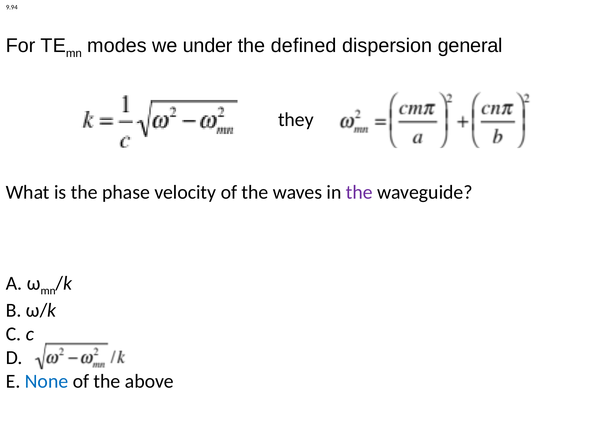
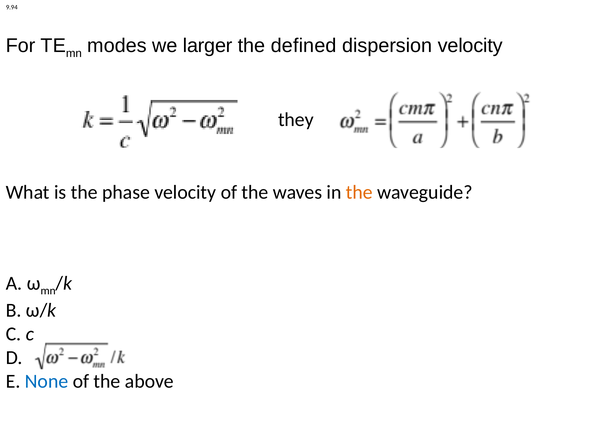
under: under -> larger
dispersion general: general -> velocity
the at (359, 192) colour: purple -> orange
